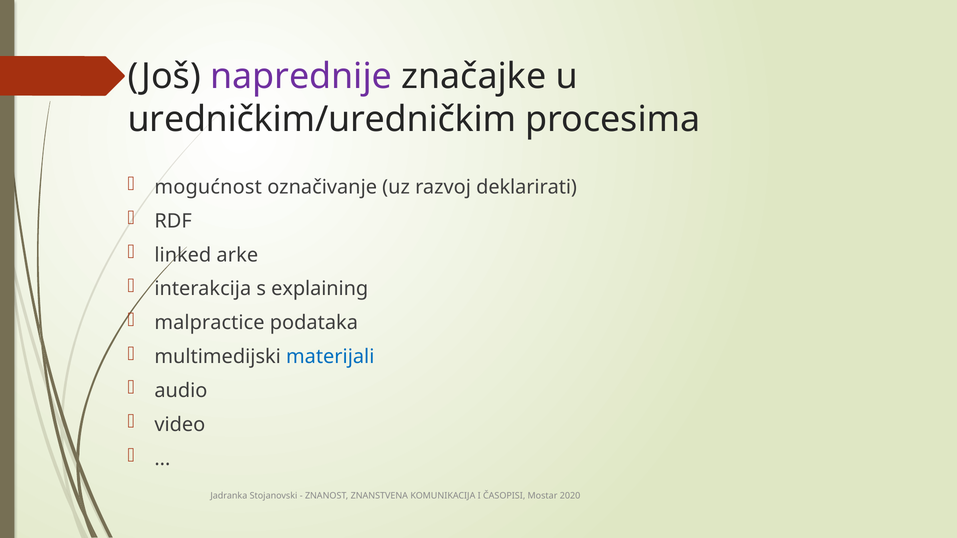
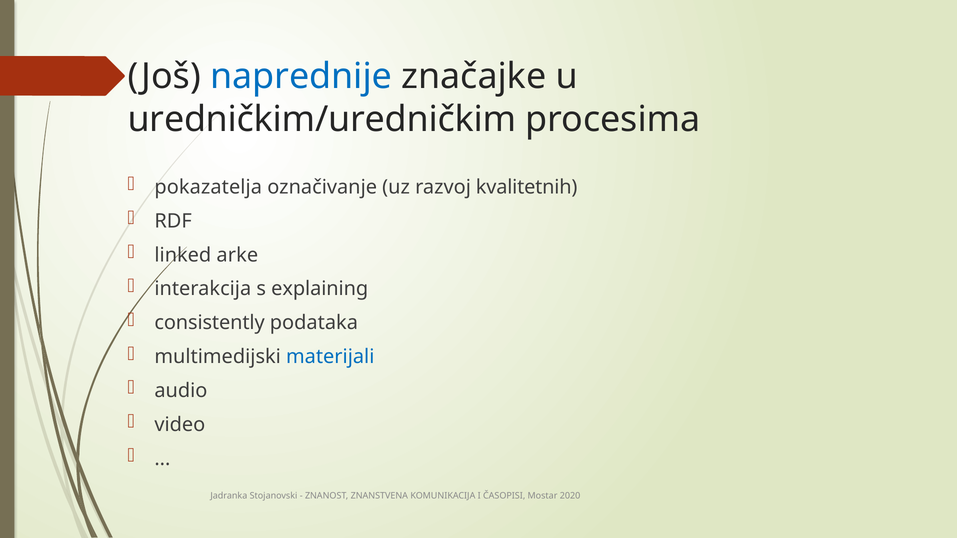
naprednije colour: purple -> blue
mogućnost: mogućnost -> pokazatelja
deklarirati: deklarirati -> kvalitetnih
malpractice: malpractice -> consistently
